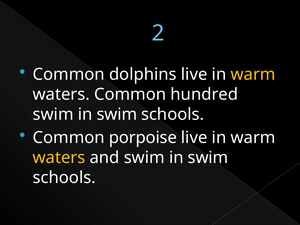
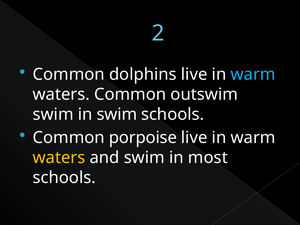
warm at (253, 74) colour: yellow -> light blue
hundred: hundred -> outswim
and swim in swim: swim -> most
